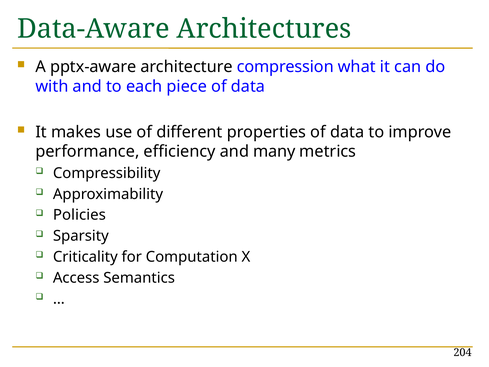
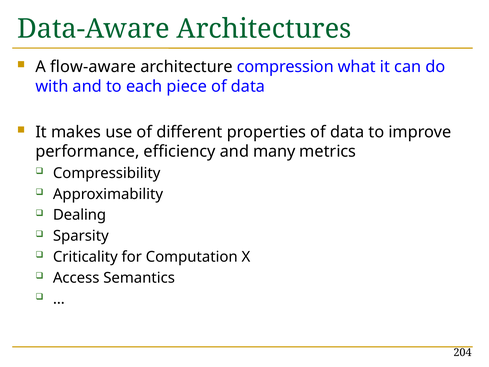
pptx-aware: pptx-aware -> flow-aware
Policies: Policies -> Dealing
